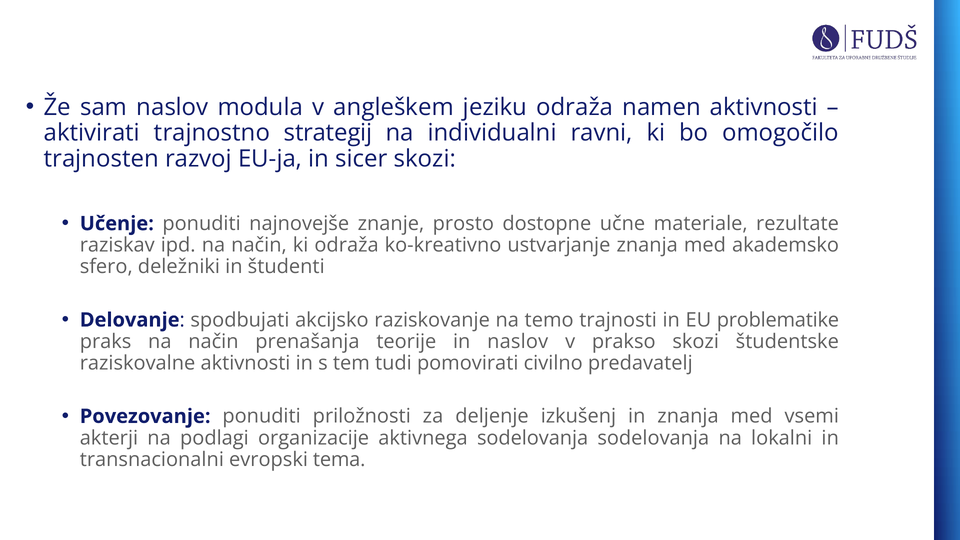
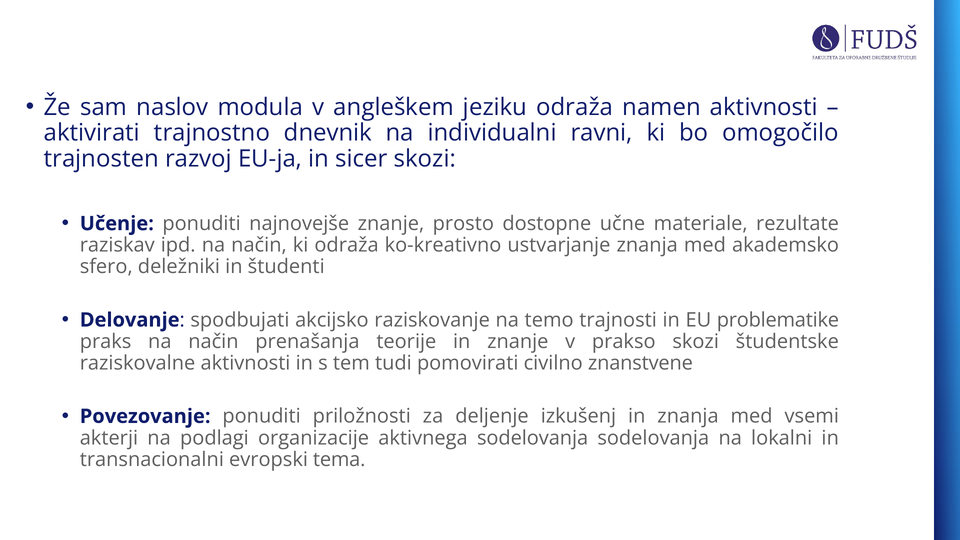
strategij: strategij -> dnevnik
in naslov: naslov -> znanje
predavatelj: predavatelj -> znanstvene
